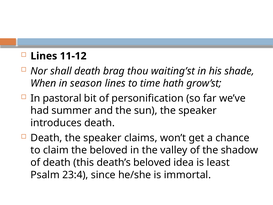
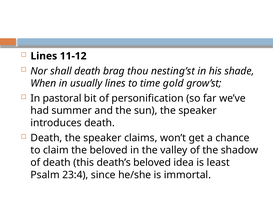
waiting’st: waiting’st -> nesting’st
season: season -> usually
hath: hath -> gold
